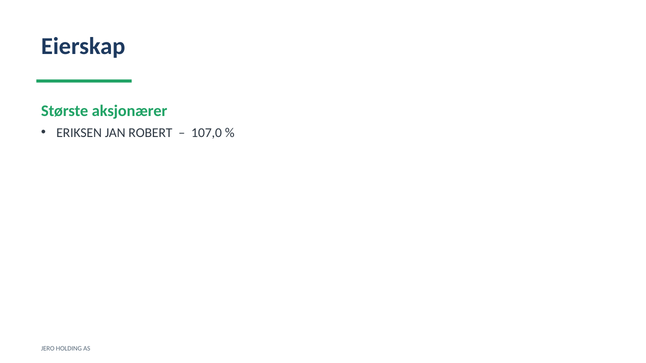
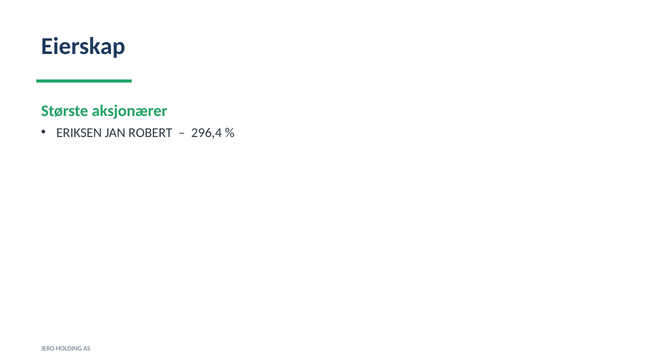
107,0: 107,0 -> 296,4
